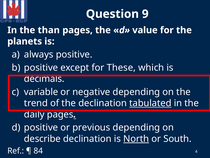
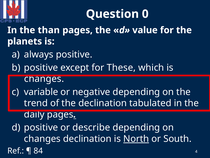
9: 9 -> 0
decimals at (44, 79): decimals -> changes
tabulated underline: present -> none
previous: previous -> describe
describe at (42, 138): describe -> changes
